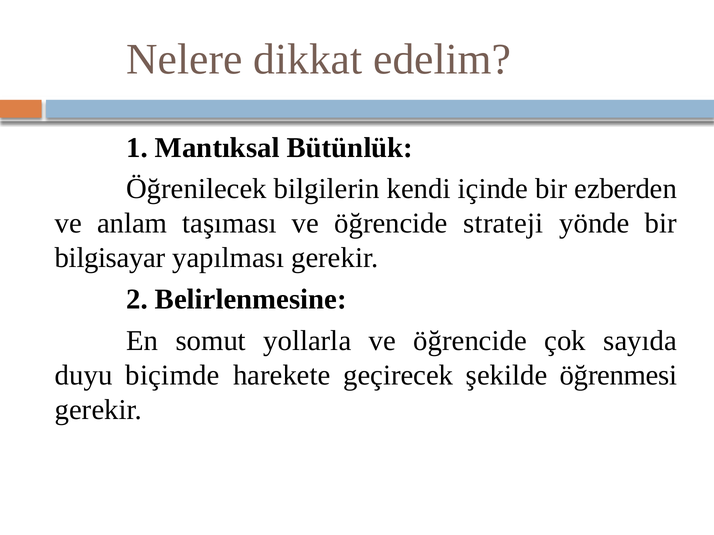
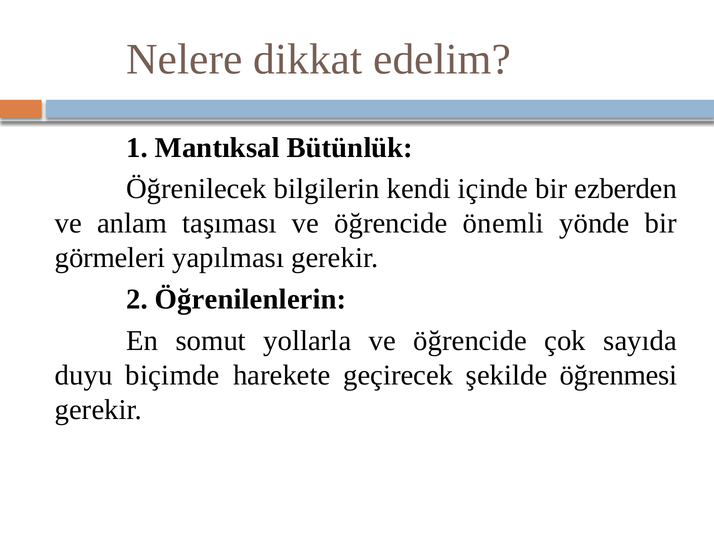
strateji: strateji -> önemli
bilgisayar: bilgisayar -> görmeleri
Belirlenmesine: Belirlenmesine -> Öğrenilenlerin
